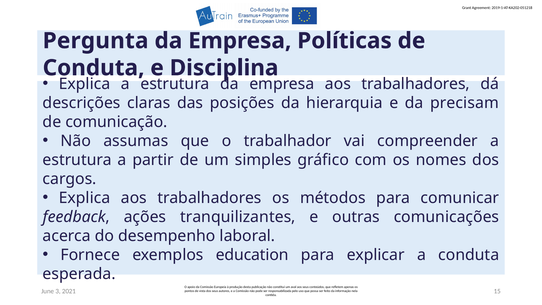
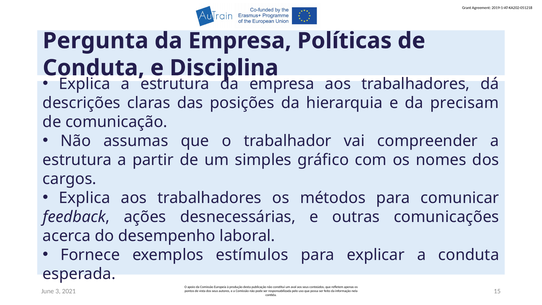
tranquilizantes: tranquilizantes -> desnecessárias
education: education -> estímulos
